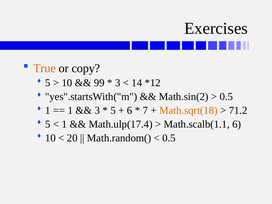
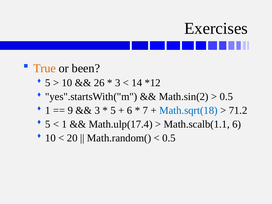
copy: copy -> been
99: 99 -> 26
1 at (70, 110): 1 -> 9
Math.sqrt(18 colour: orange -> blue
